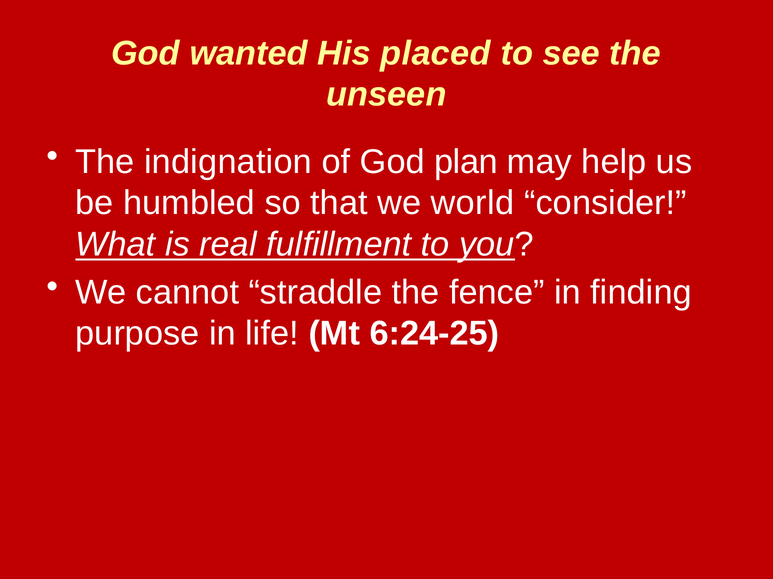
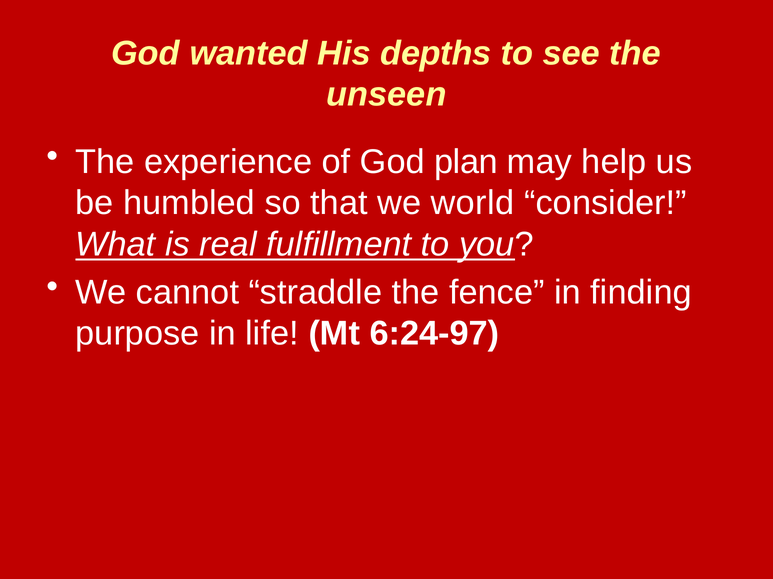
placed: placed -> depths
indignation: indignation -> experience
6:24-25: 6:24-25 -> 6:24-97
